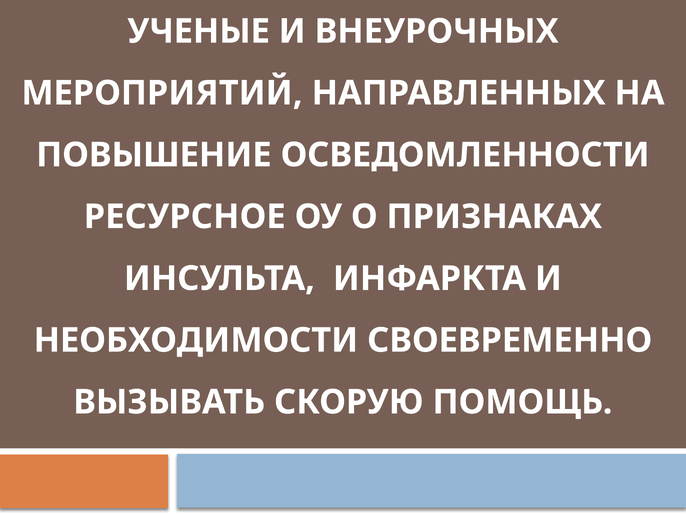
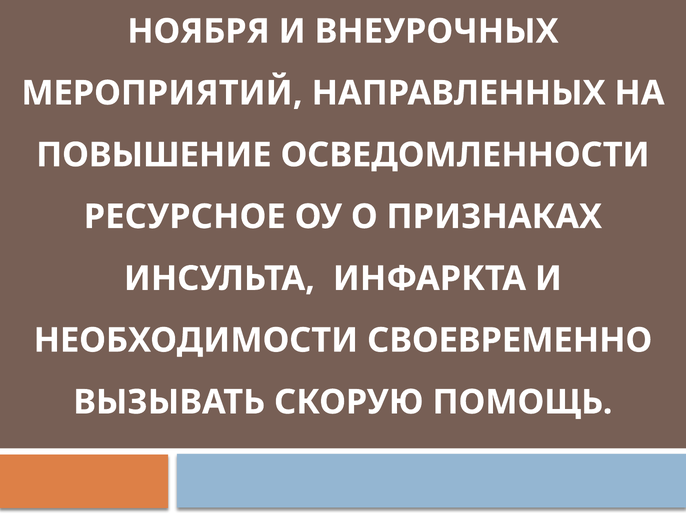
УЧЕНЫЕ: УЧЕНЫЕ -> НОЯБРЯ
